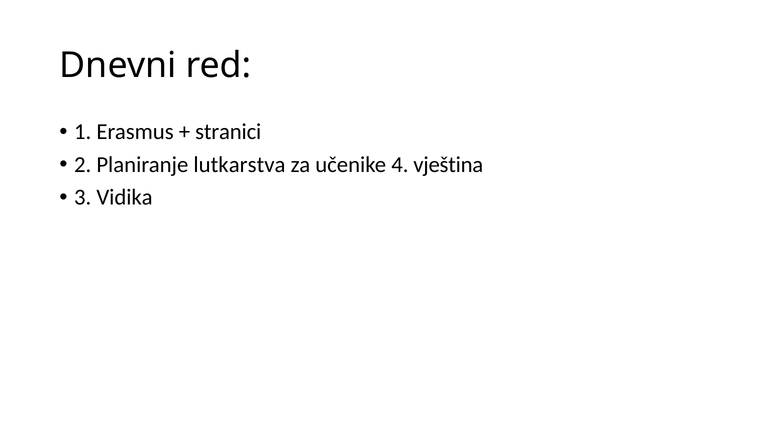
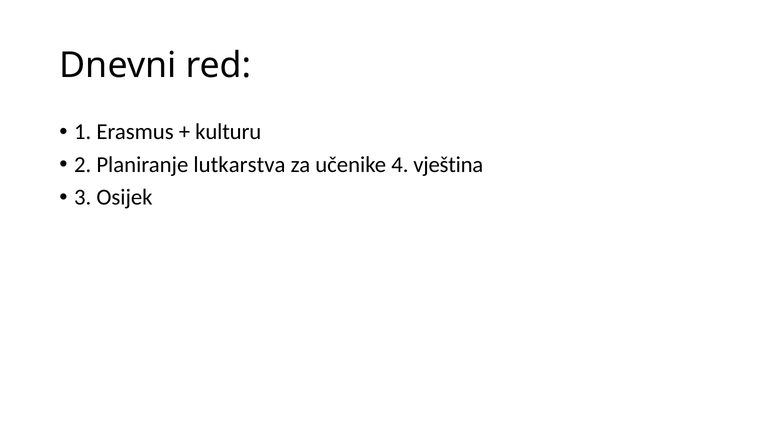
stranici: stranici -> kulturu
Vidika: Vidika -> Osijek
